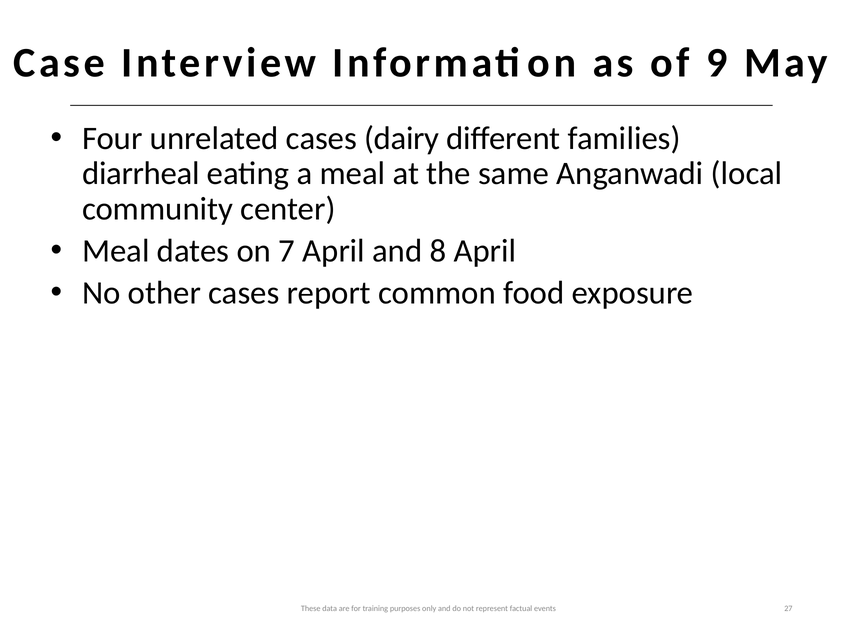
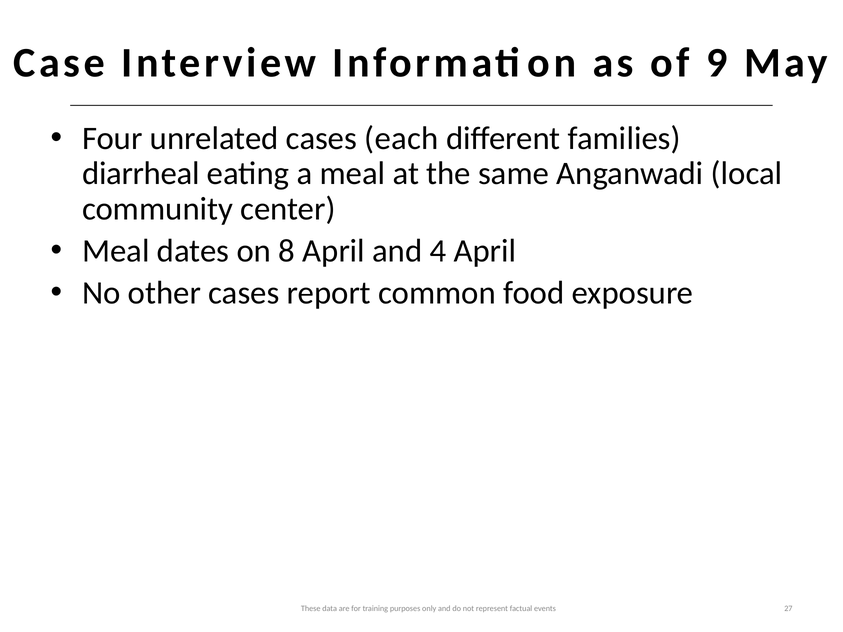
dairy: dairy -> each
7: 7 -> 8
8: 8 -> 4
